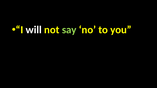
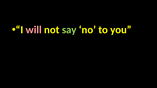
will colour: white -> pink
